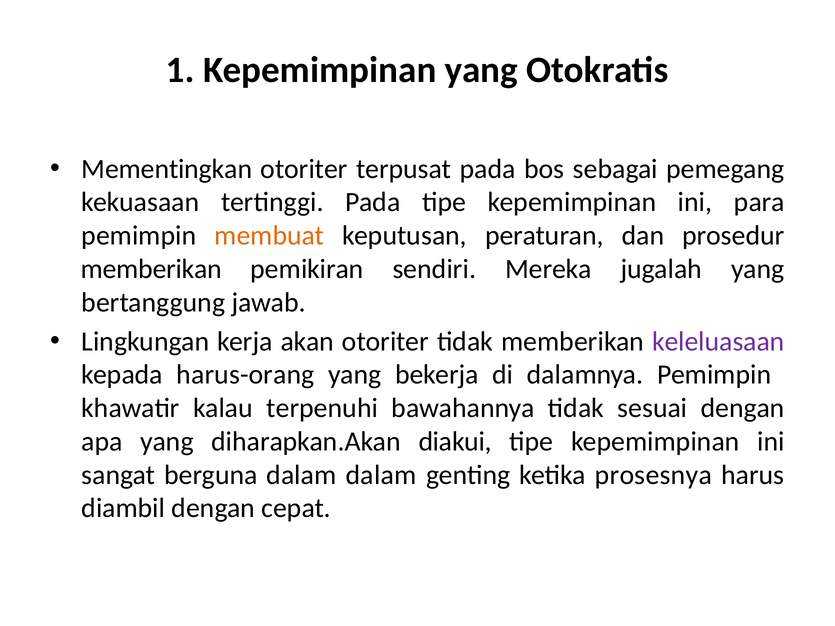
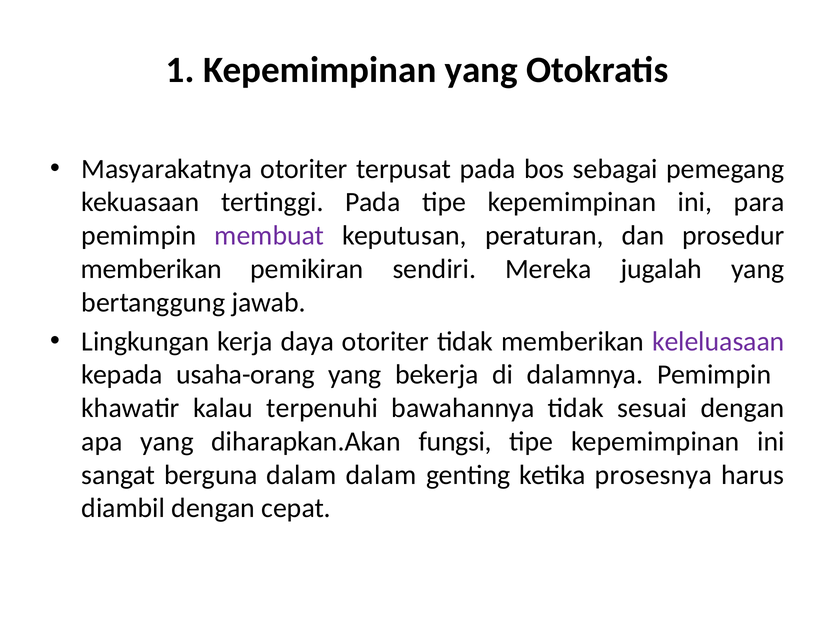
Mementingkan: Mementingkan -> Masyarakatnya
membuat colour: orange -> purple
akan: akan -> daya
harus-orang: harus-orang -> usaha-orang
diakui: diakui -> fungsi
